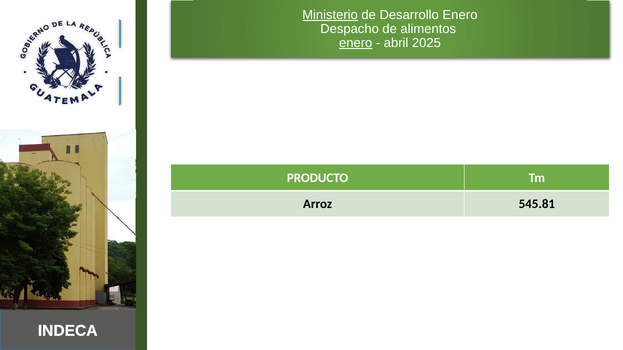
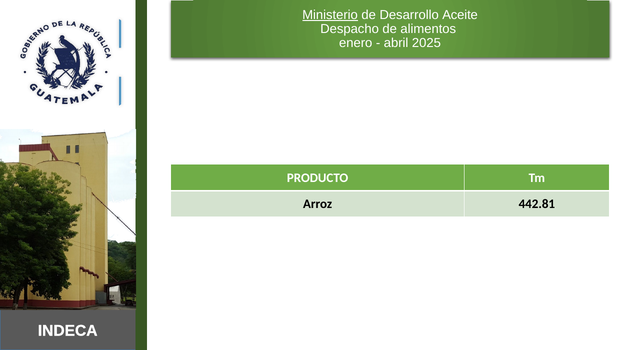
Desarrollo Enero: Enero -> Aceite
enero at (356, 43) underline: present -> none
545.81: 545.81 -> 442.81
